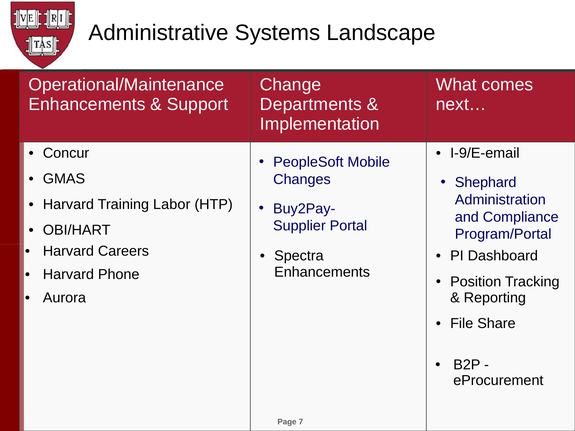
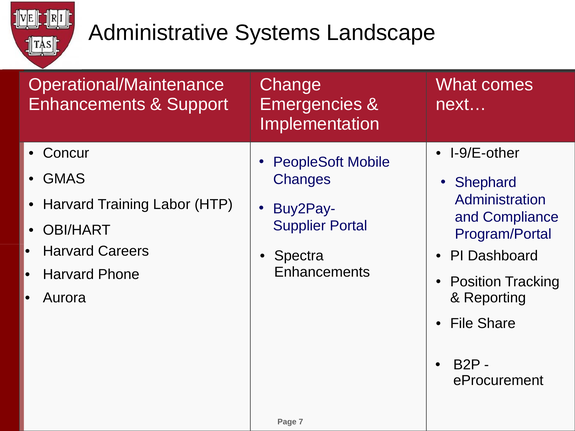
Departments: Departments -> Emergencies
I-9/E-email: I-9/E-email -> I-9/E-other
